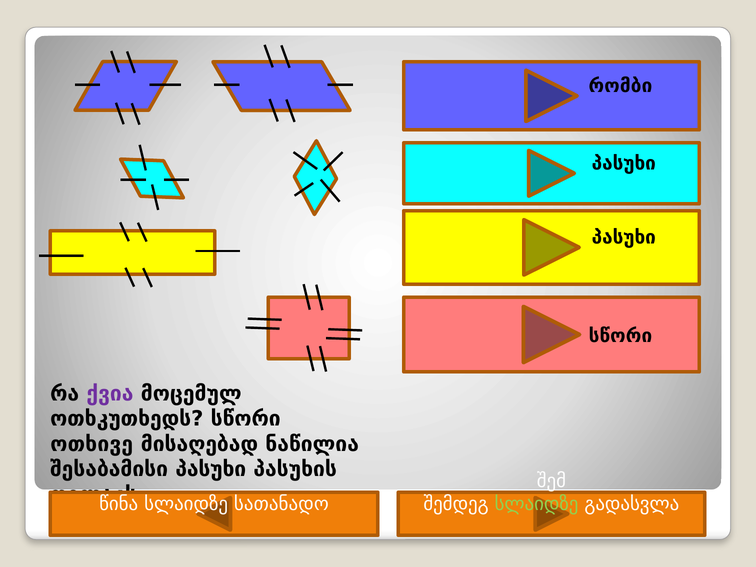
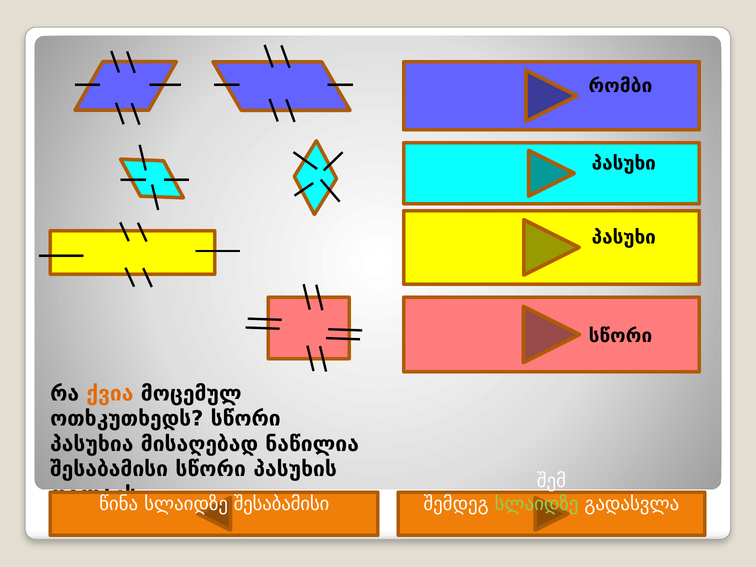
ქვია colour: purple -> orange
ოთხივე: ოთხივე -> პასუხია
შესაბამისი პასუხი: პასუხი -> სწორი
სლაიდზე სათანადო: სათანადო -> შესაბამისი
